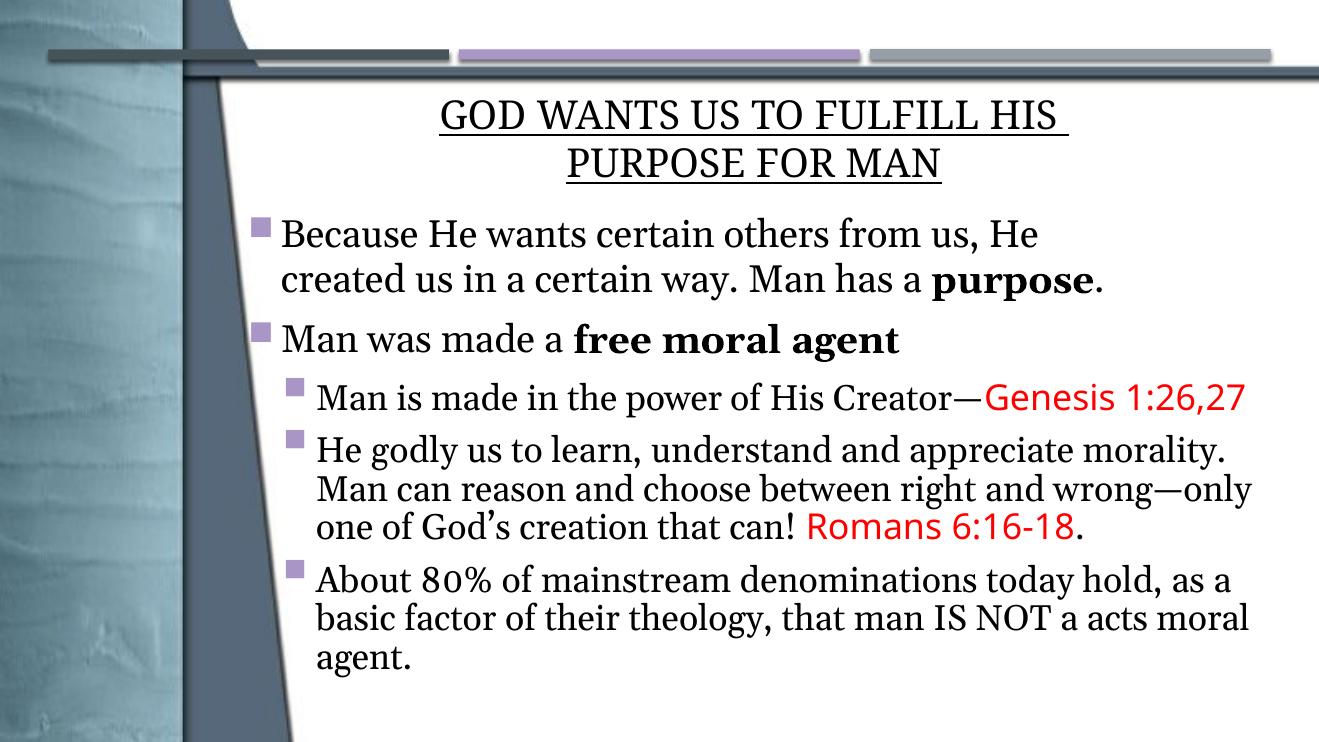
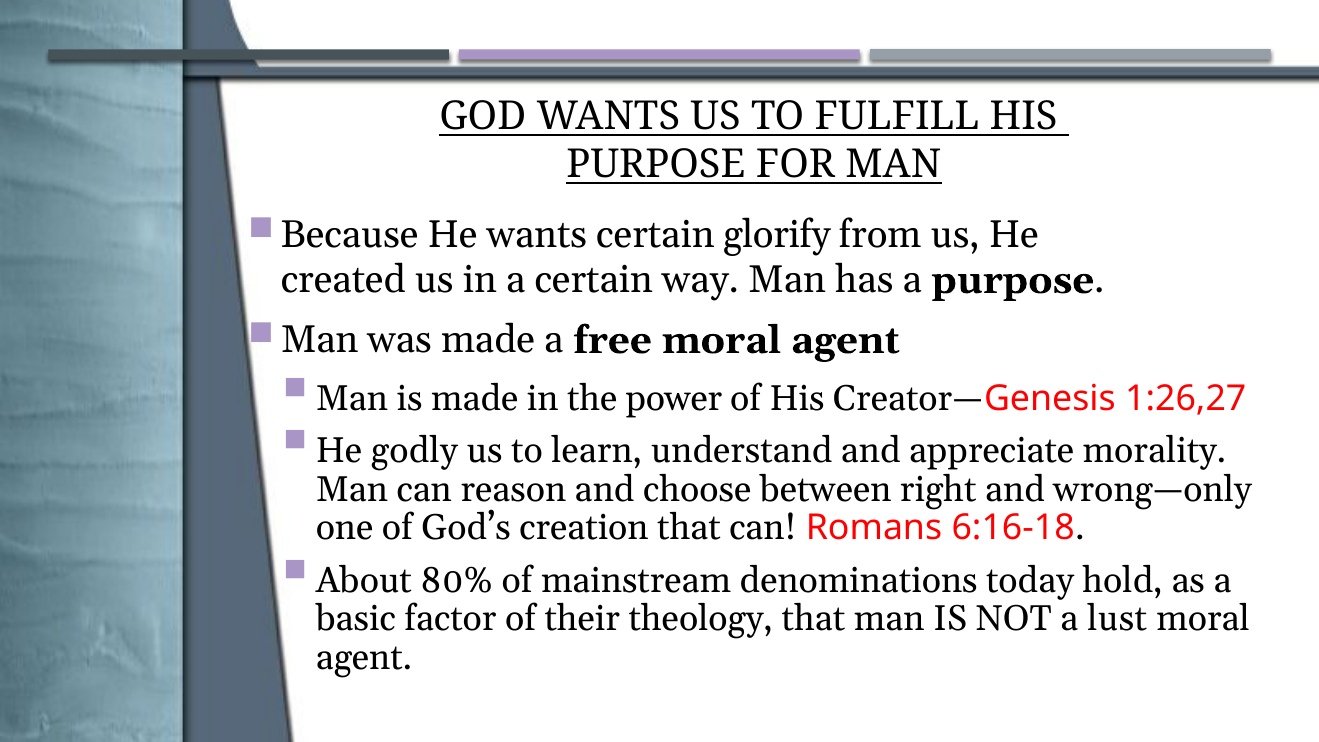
others: others -> glorify
acts: acts -> lust
